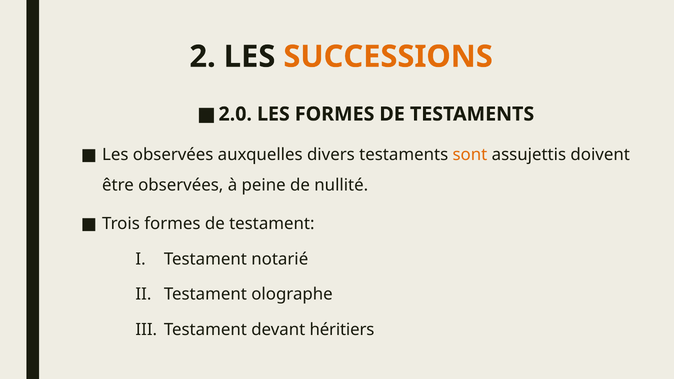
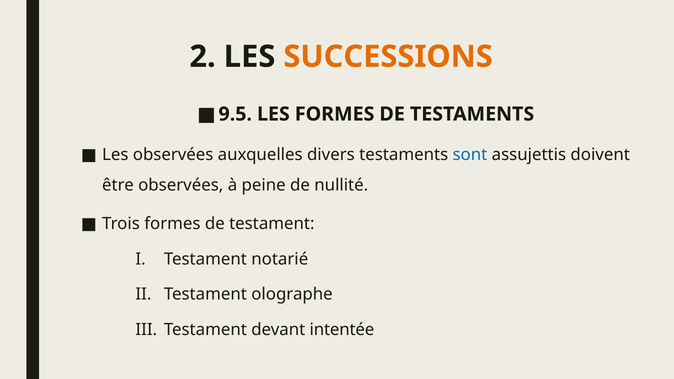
2.0: 2.0 -> 9.5
sont colour: orange -> blue
héritiers: héritiers -> intentée
